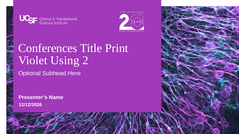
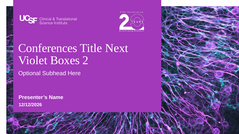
Print: Print -> Next
Using: Using -> Boxes
